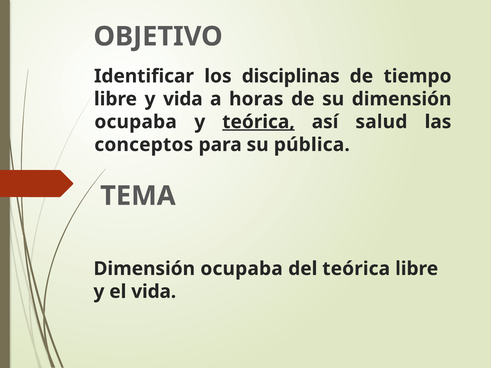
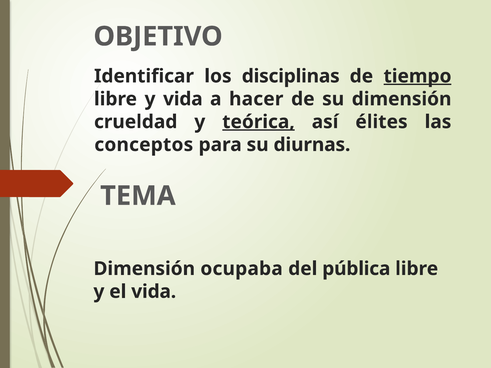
tiempo underline: none -> present
horas: horas -> hacer
ocupaba at (136, 122): ocupaba -> crueldad
salud: salud -> élites
pública: pública -> diurnas
del teórica: teórica -> pública
